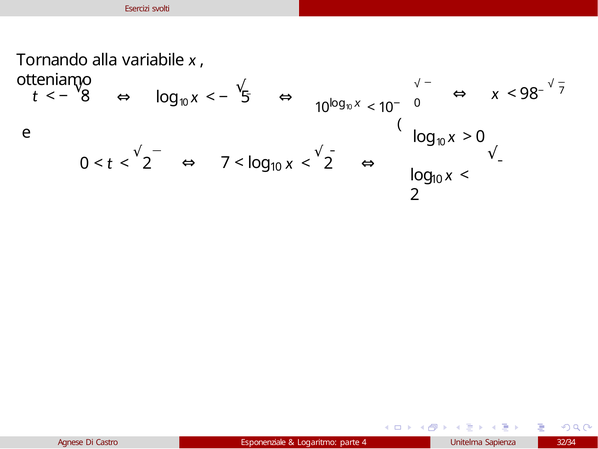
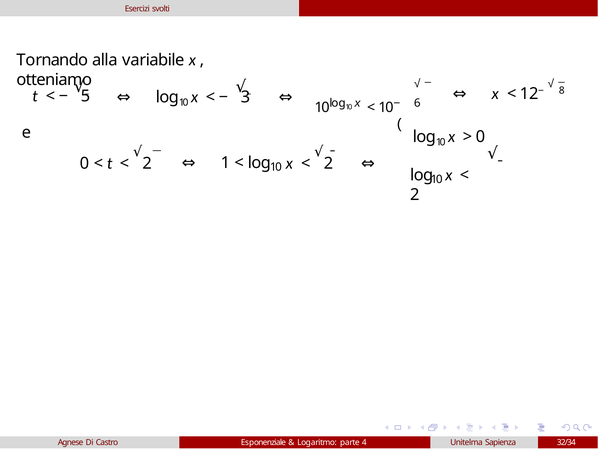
98: 98 -> 12
7 at (562, 91): 7 -> 8
8: 8 -> 5
5: 5 -> 3
0 at (417, 103): 0 -> 6
7 at (226, 163): 7 -> 1
